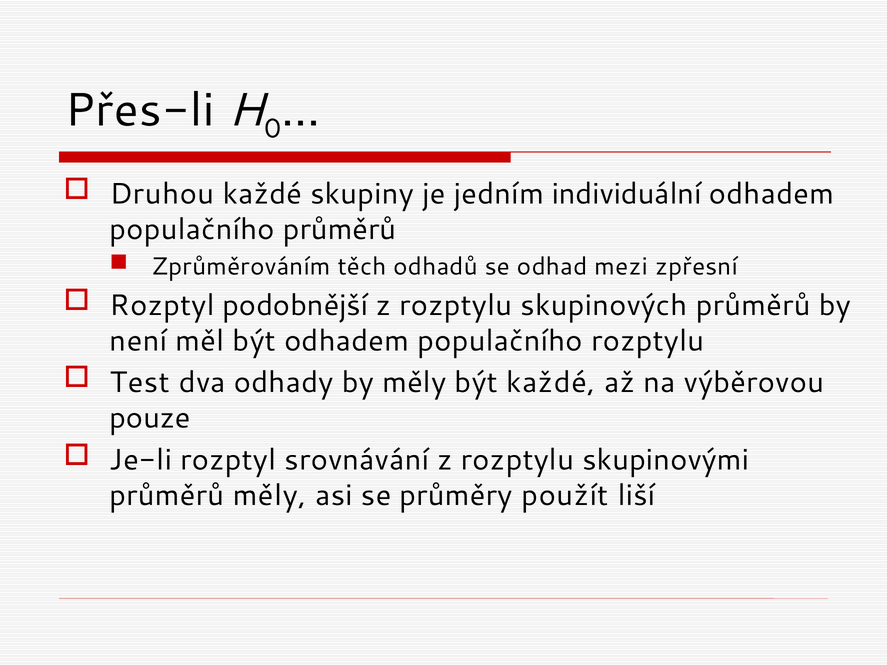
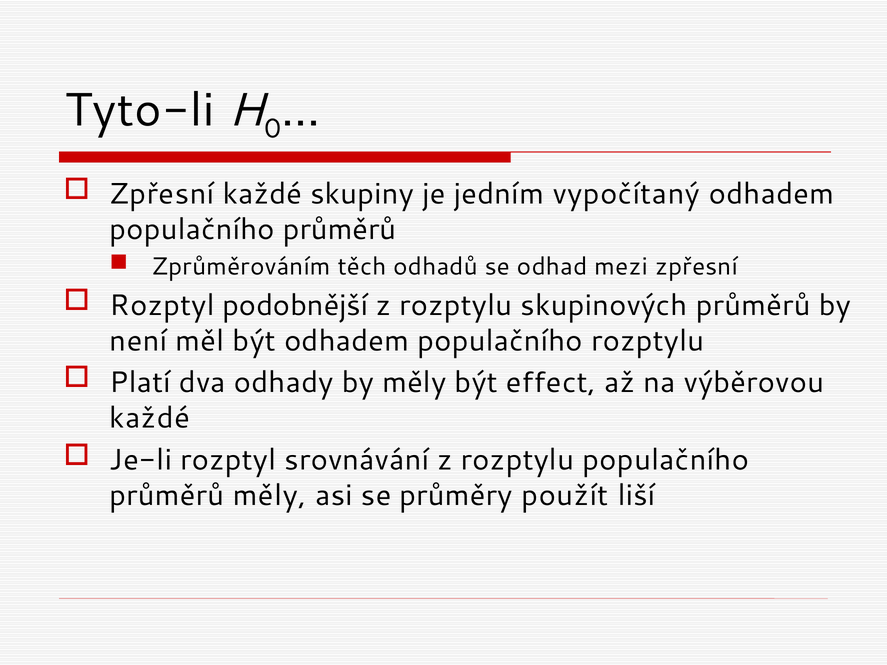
Přes-li: Přes-li -> Tyto-li
Druhou at (162, 194): Druhou -> Zpřesní
individuální: individuální -> vypočítaný
Test: Test -> Platí
být každé: každé -> effect
pouze at (150, 418): pouze -> každé
rozptylu skupinovými: skupinovými -> populačního
